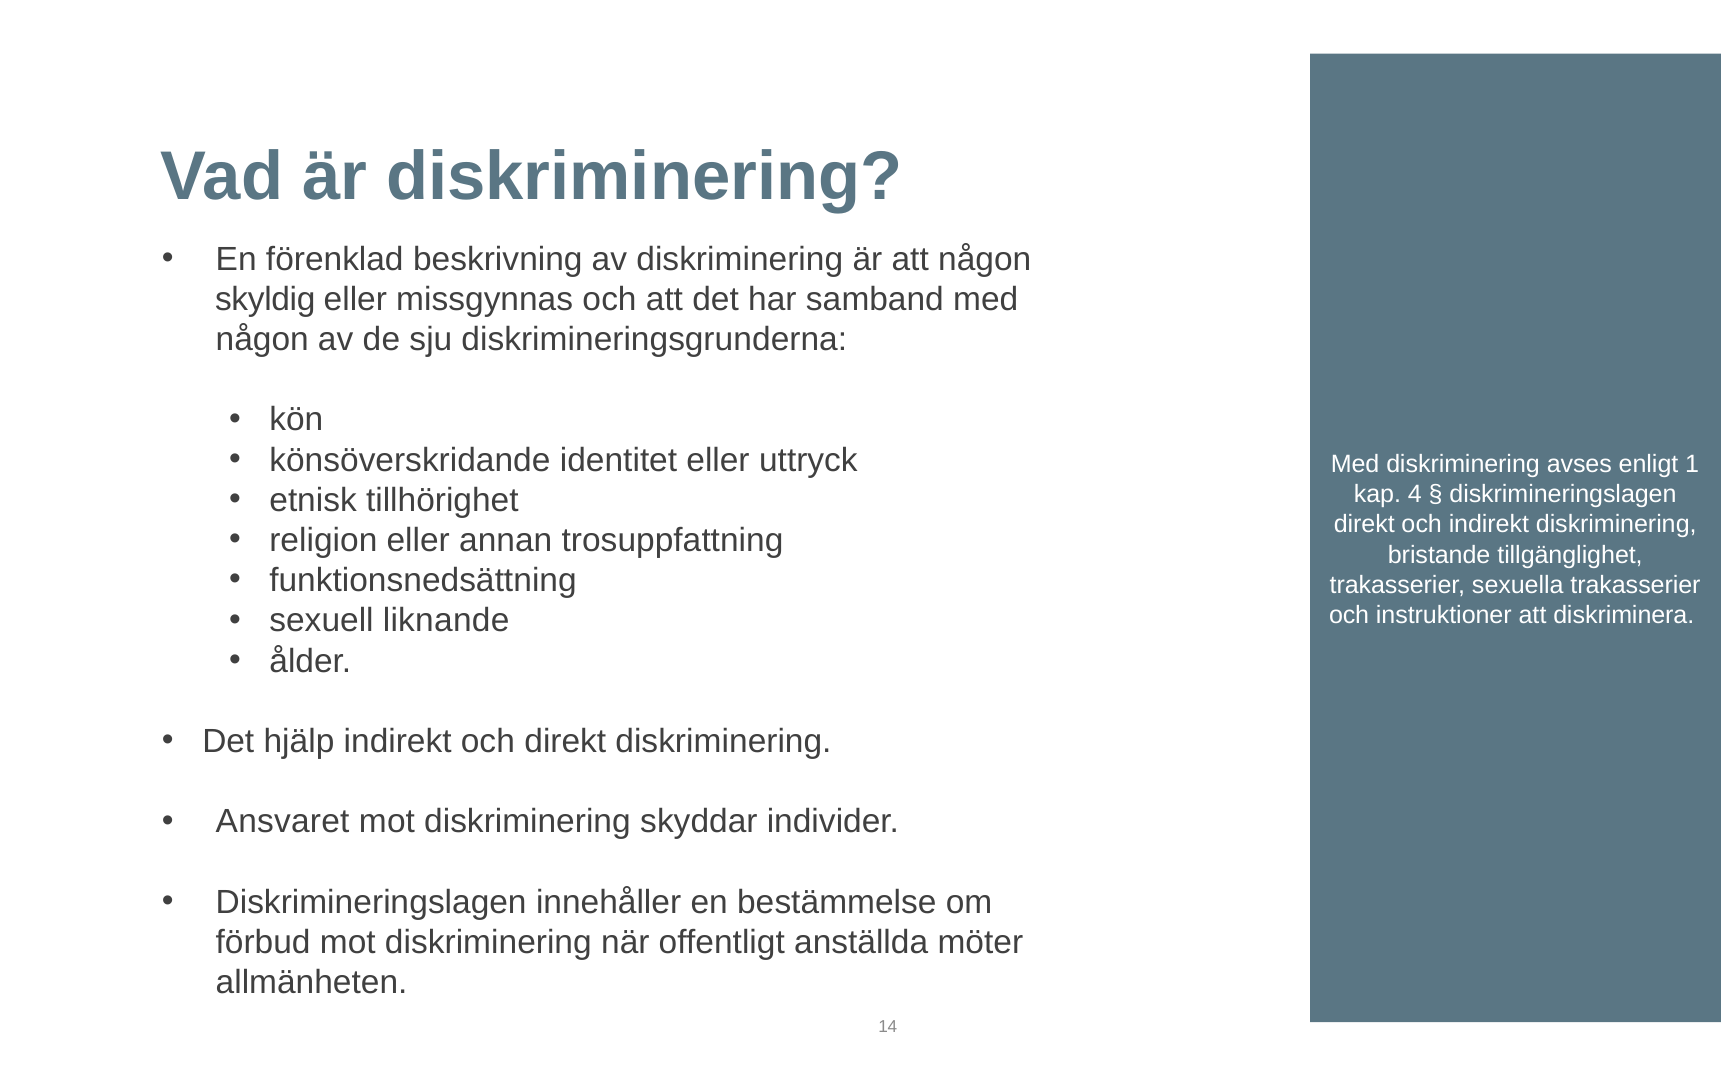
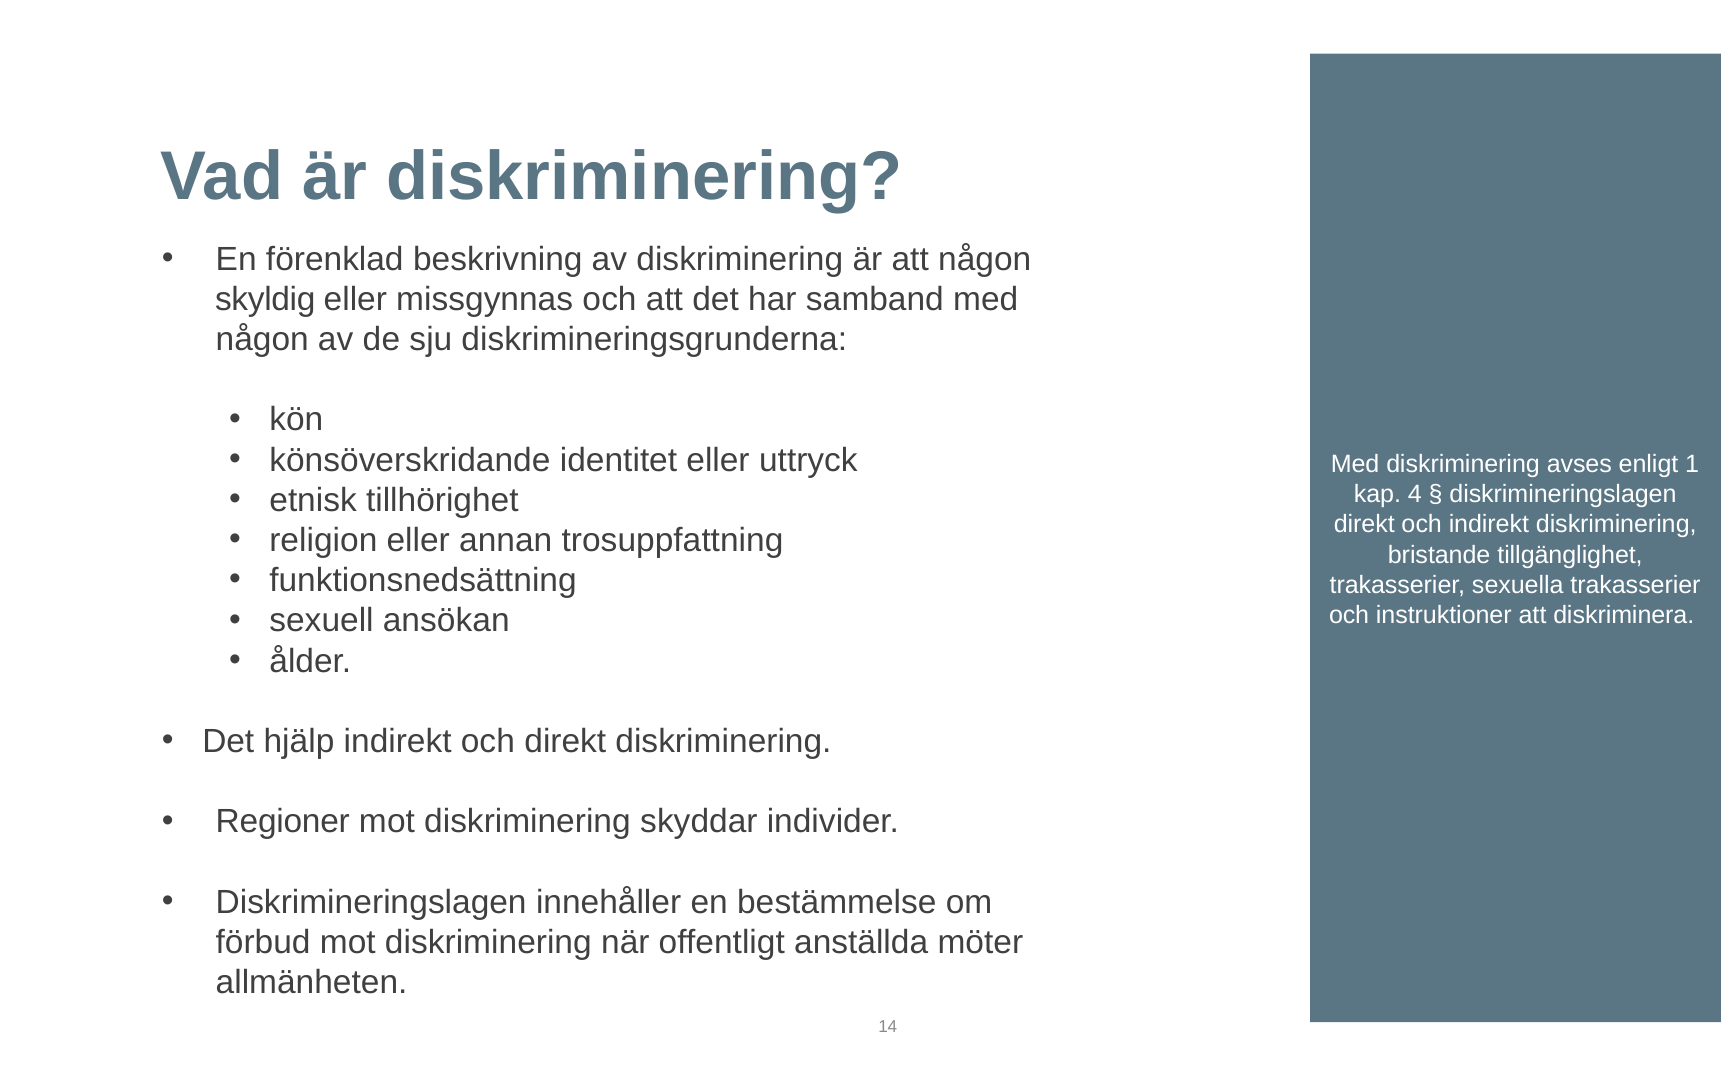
liknande: liknande -> ansökan
Ansvaret: Ansvaret -> Regioner
